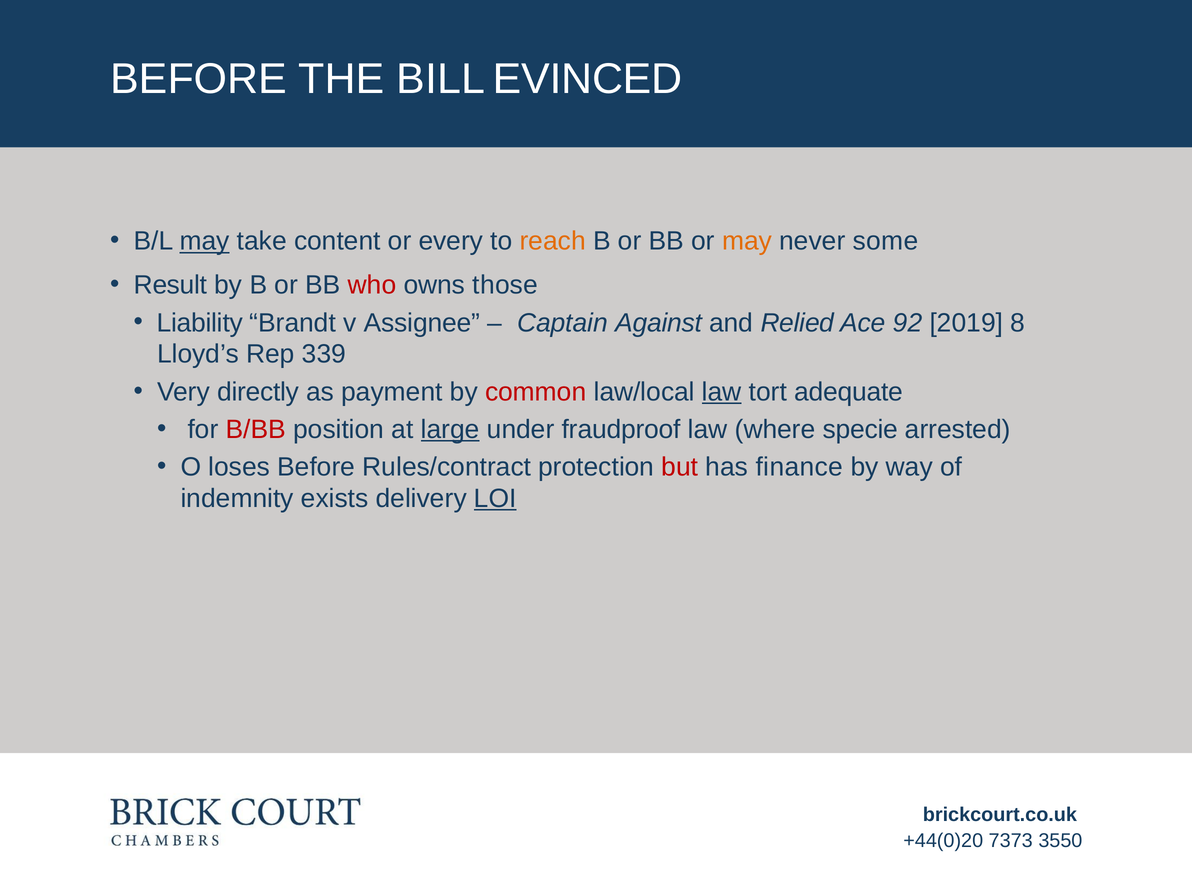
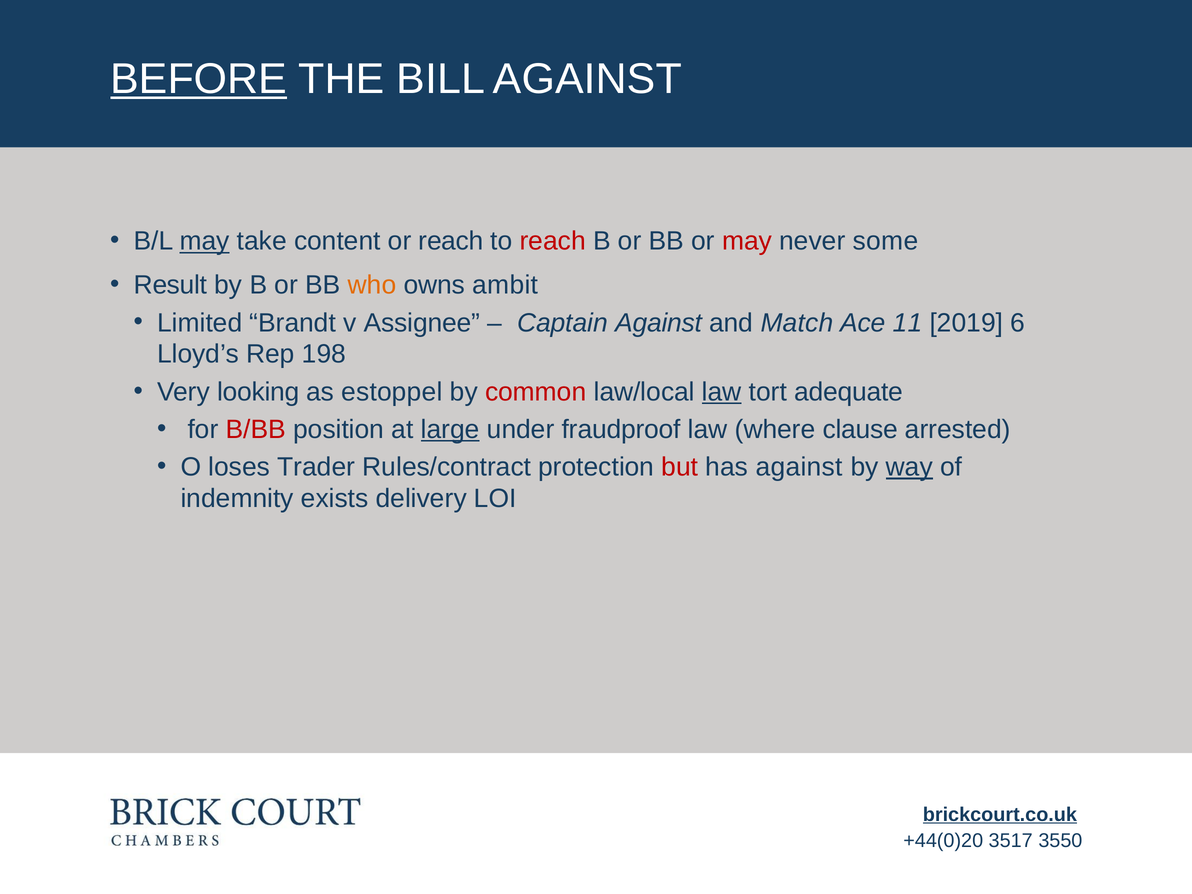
BEFORE at (199, 79) underline: none -> present
BILL EVINCED: EVINCED -> AGAINST
or every: every -> reach
reach at (553, 241) colour: orange -> red
may at (747, 241) colour: orange -> red
who colour: red -> orange
those: those -> ambit
Liability: Liability -> Limited
Relied: Relied -> Match
92: 92 -> 11
8: 8 -> 6
339: 339 -> 198
directly: directly -> looking
payment: payment -> estoppel
specie: specie -> clause
loses Before: Before -> Trader
has finance: finance -> against
way underline: none -> present
LOI underline: present -> none
brickcourt.co.uk underline: none -> present
7373: 7373 -> 3517
